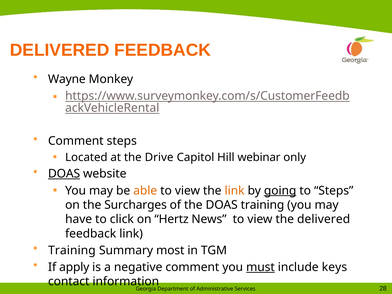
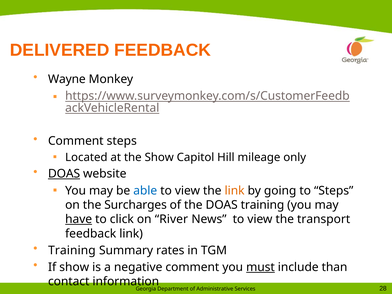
the Drive: Drive -> Show
webinar: webinar -> mileage
able colour: orange -> blue
going underline: present -> none
have underline: none -> present
Hertz: Hertz -> River
the delivered: delivered -> transport
most: most -> rates
If apply: apply -> show
keys: keys -> than
